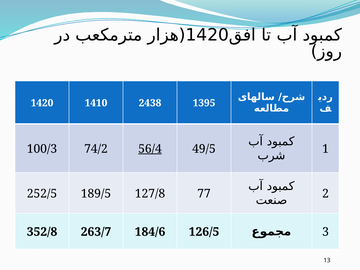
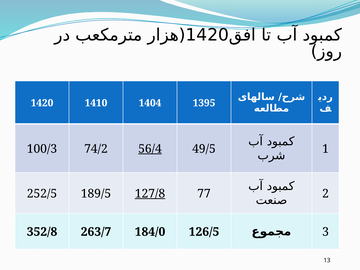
2438: 2438 -> 1404
127/8 underline: none -> present
184/6: 184/6 -> 184/0
